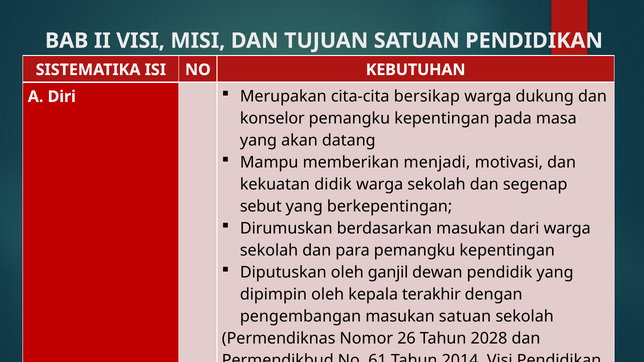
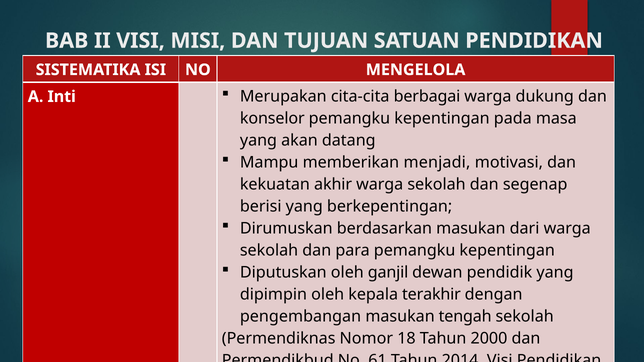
KEBUTUHAN: KEBUTUHAN -> MENGELOLA
Diri: Diri -> Inti
bersikap: bersikap -> berbagai
didik: didik -> akhir
sebut: sebut -> berisi
masukan satuan: satuan -> tengah
26: 26 -> 18
2028: 2028 -> 2000
